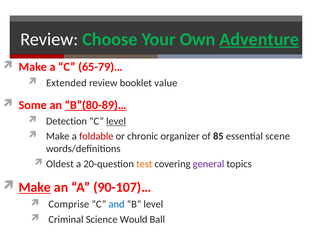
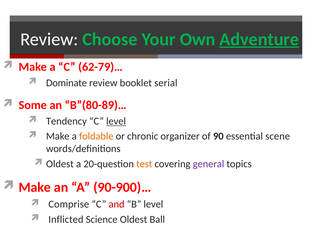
65-79)…: 65-79)… -> 62-79)…
Extended: Extended -> Dominate
value: value -> serial
B”(80-89)… underline: present -> none
Detection: Detection -> Tendency
foldable colour: red -> orange
85: 85 -> 90
Make at (35, 187) underline: present -> none
90-107)…: 90-107)… -> 90-900)…
and colour: blue -> red
Criminal: Criminal -> Inflicted
Science Would: Would -> Oldest
